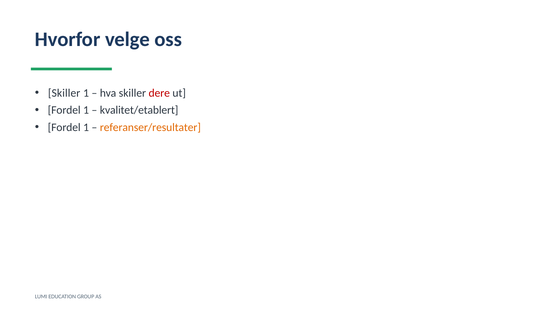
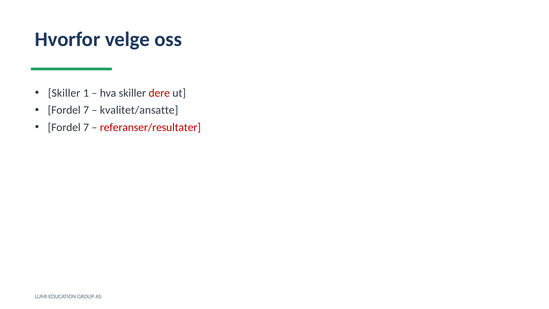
1 at (86, 110): 1 -> 7
kvalitet/etablert: kvalitet/etablert -> kvalitet/ansatte
1 at (86, 127): 1 -> 7
referanser/resultater colour: orange -> red
